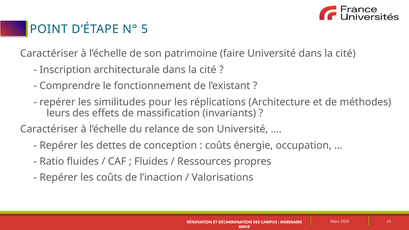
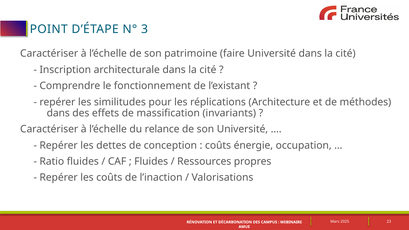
5: 5 -> 3
leurs at (58, 113): leurs -> dans
